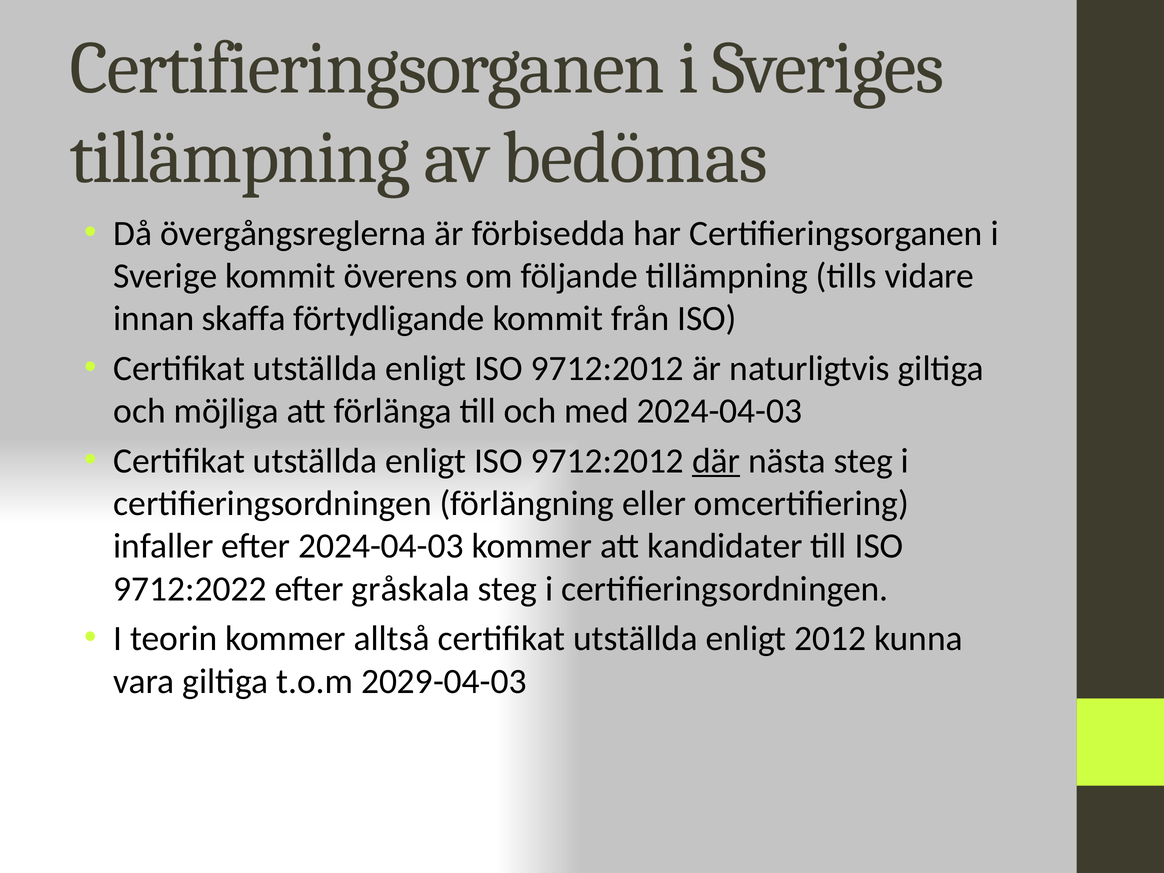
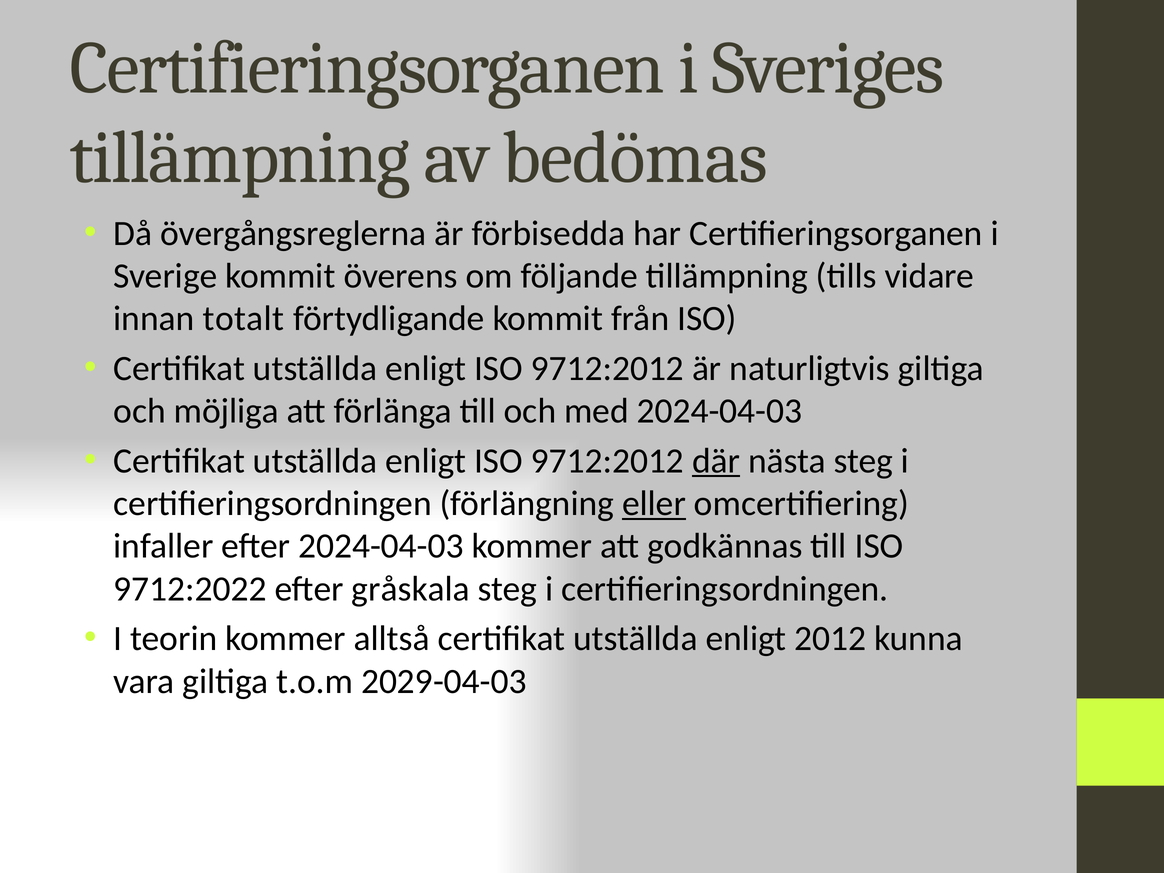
skaffa: skaffa -> totalt
eller underline: none -> present
kandidater: kandidater -> godkännas
